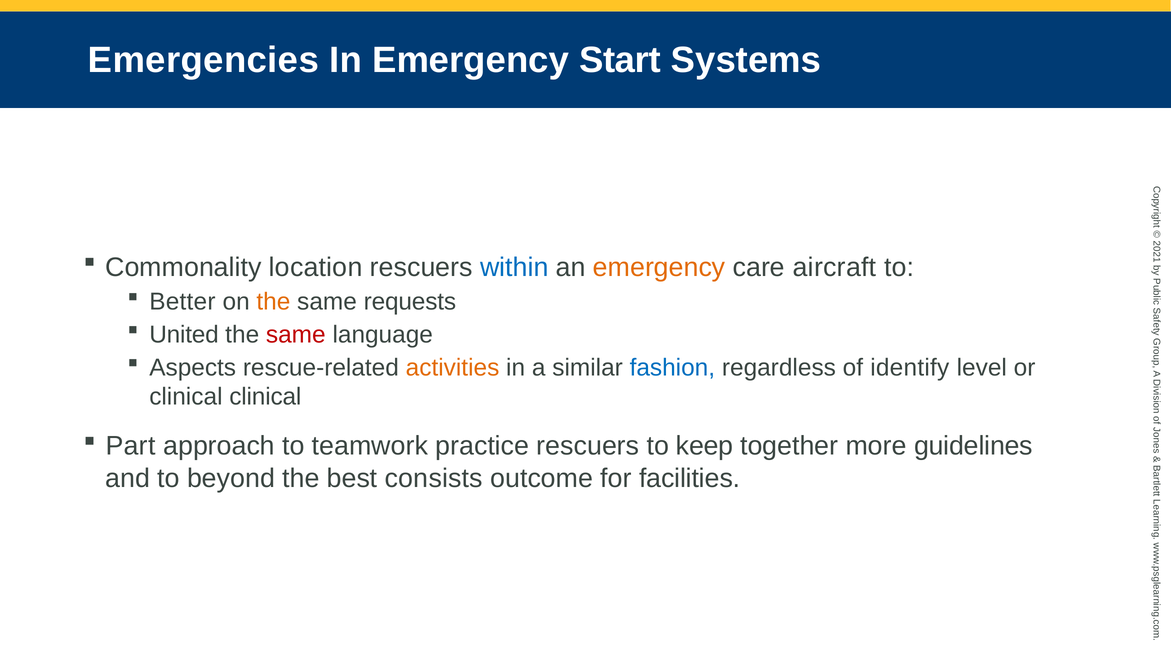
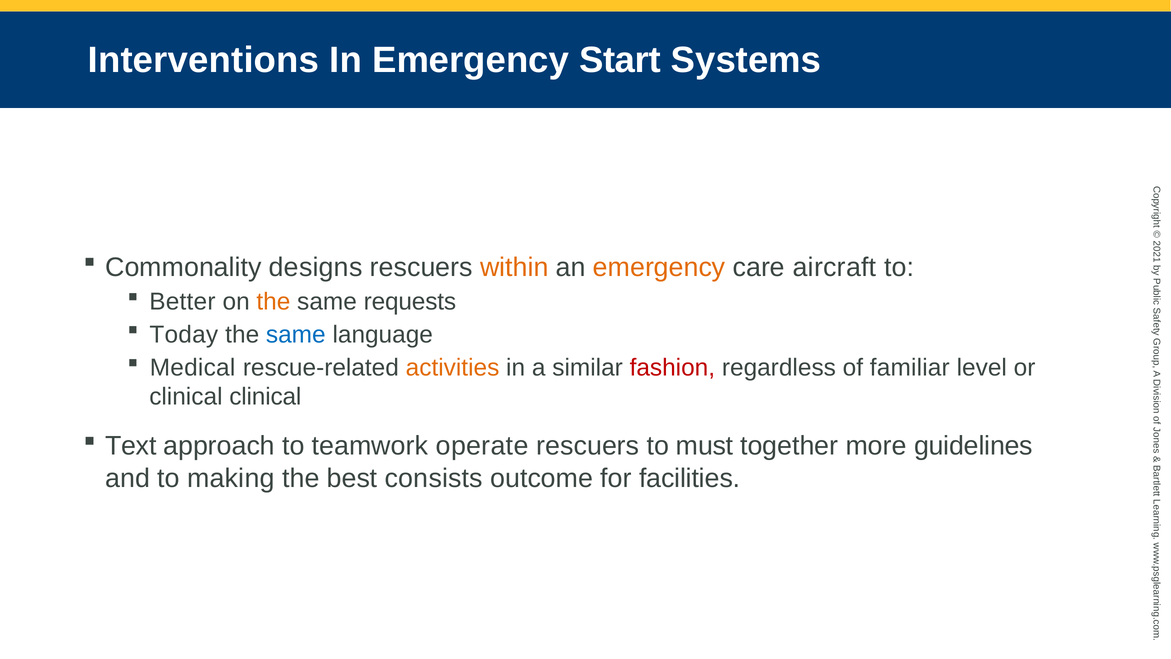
Emergencies: Emergencies -> Interventions
location: location -> designs
within colour: blue -> orange
United: United -> Today
same at (296, 334) colour: red -> blue
Aspects: Aspects -> Medical
fashion colour: blue -> red
identify: identify -> familiar
Part: Part -> Text
practice: practice -> operate
keep: keep -> must
beyond: beyond -> making
